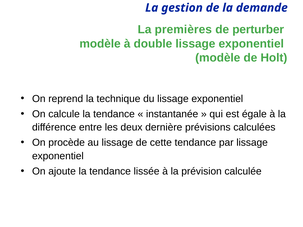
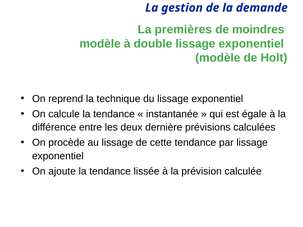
perturber: perturber -> moindres
